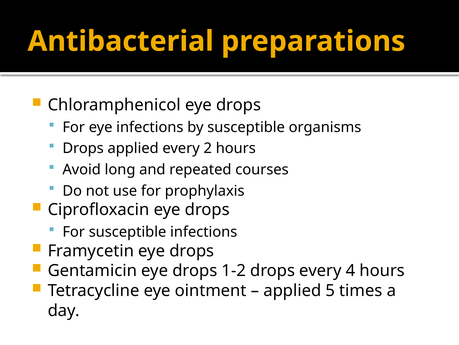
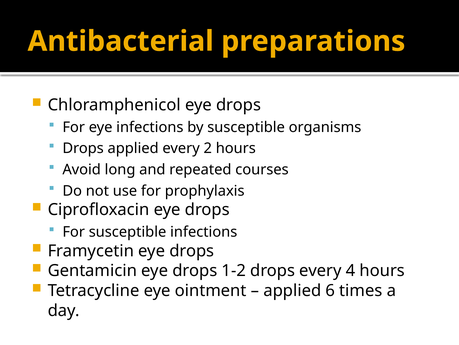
5: 5 -> 6
